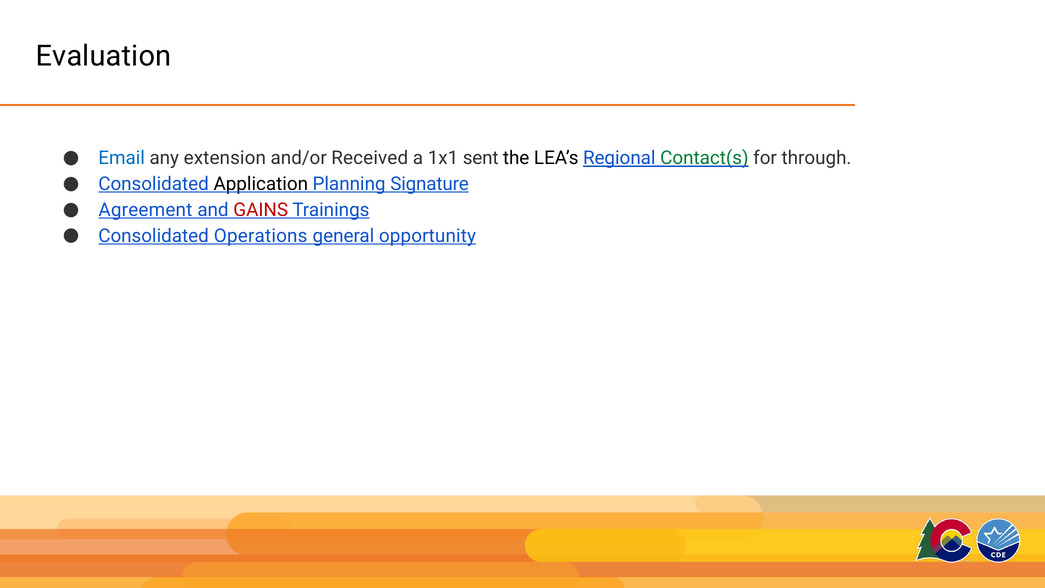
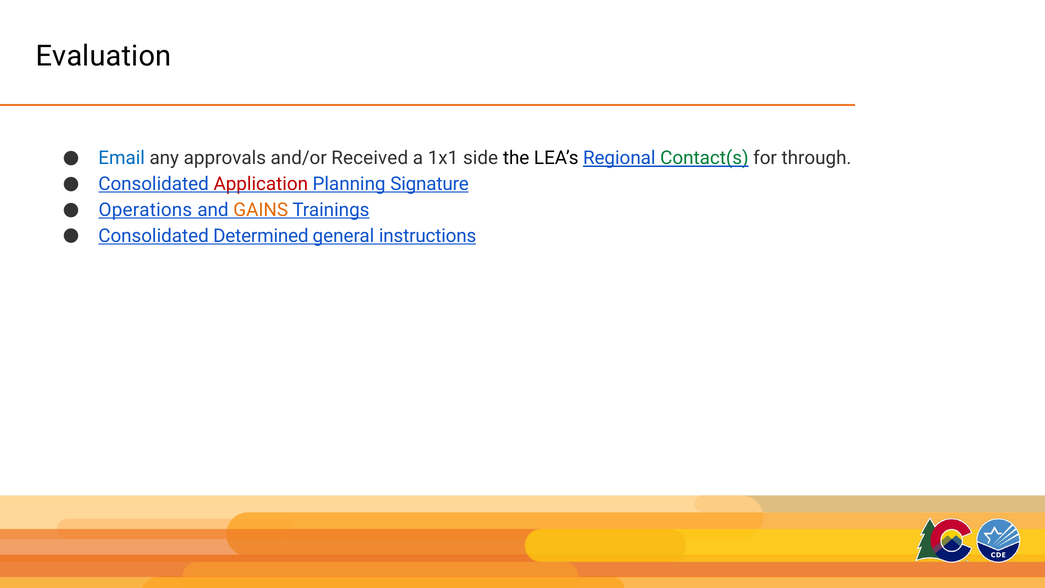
extension: extension -> approvals
sent: sent -> side
Application colour: black -> red
Agreement: Agreement -> Operations
GAINS colour: red -> orange
Operations: Operations -> Determined
opportunity: opportunity -> instructions
